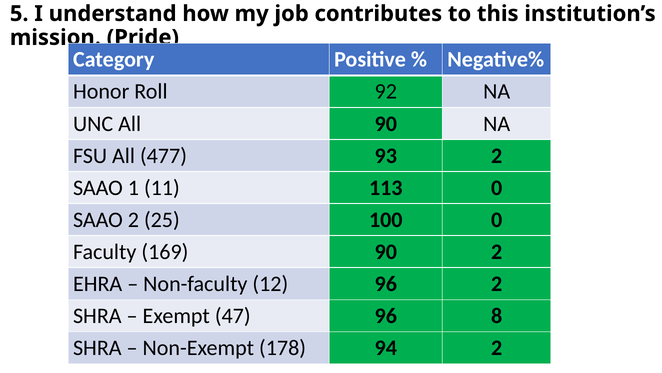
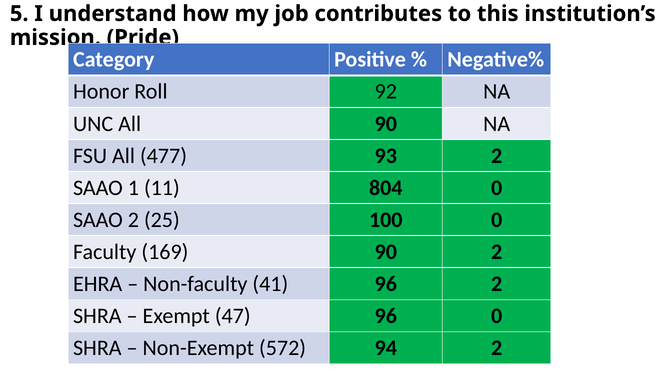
113: 113 -> 804
12: 12 -> 41
96 8: 8 -> 0
178: 178 -> 572
